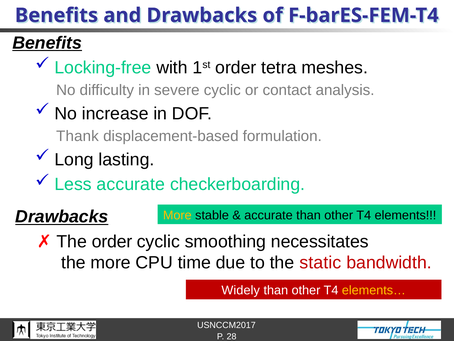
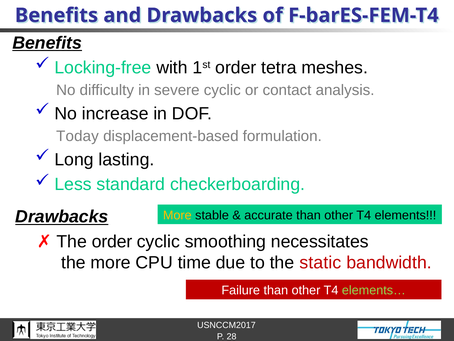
Thank: Thank -> Today
Less accurate: accurate -> standard
Widely: Widely -> Failure
elements… colour: yellow -> light green
